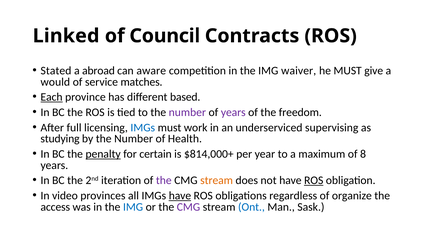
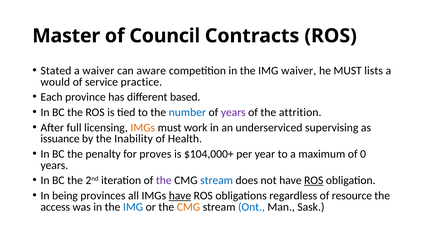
Linked: Linked -> Master
a abroad: abroad -> waiver
give: give -> lists
matches: matches -> practice
Each underline: present -> none
number at (187, 112) colour: purple -> blue
freedom: freedom -> attrition
IMGs at (143, 128) colour: blue -> orange
studying: studying -> issuance
by the Number: Number -> Inability
penalty underline: present -> none
certain: certain -> proves
$814,000+: $814,000+ -> $104,000+
8: 8 -> 0
stream at (217, 181) colour: orange -> blue
video: video -> being
organize: organize -> resource
CMG at (188, 207) colour: purple -> orange
